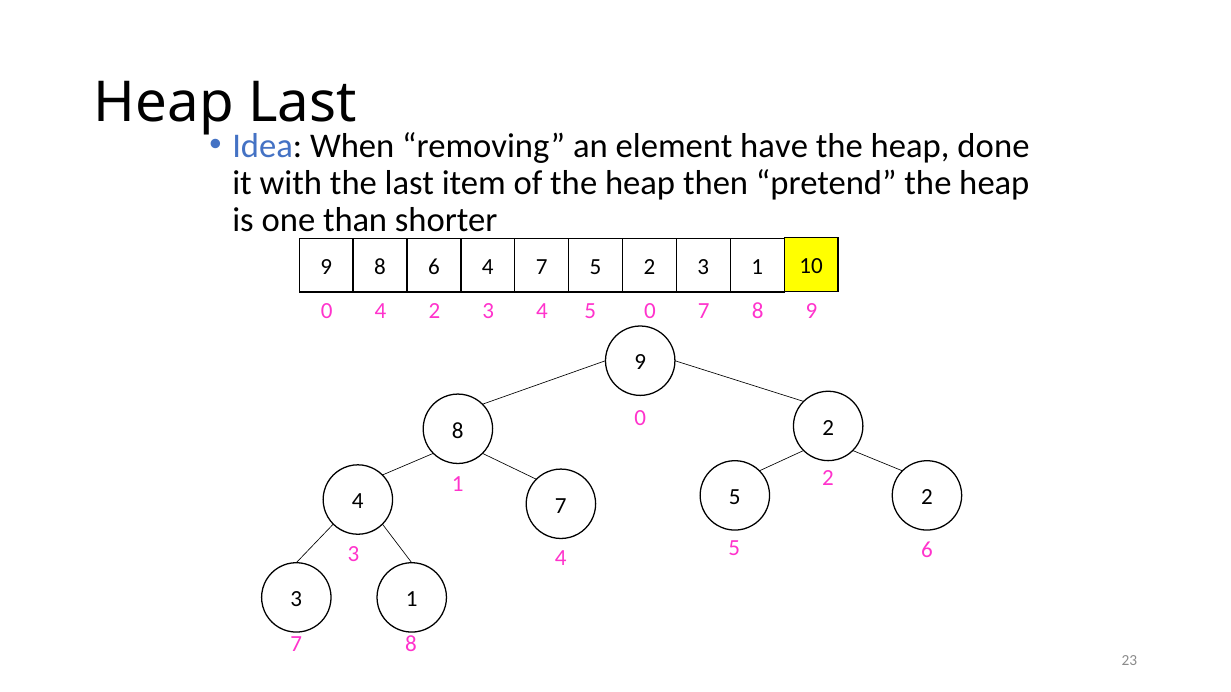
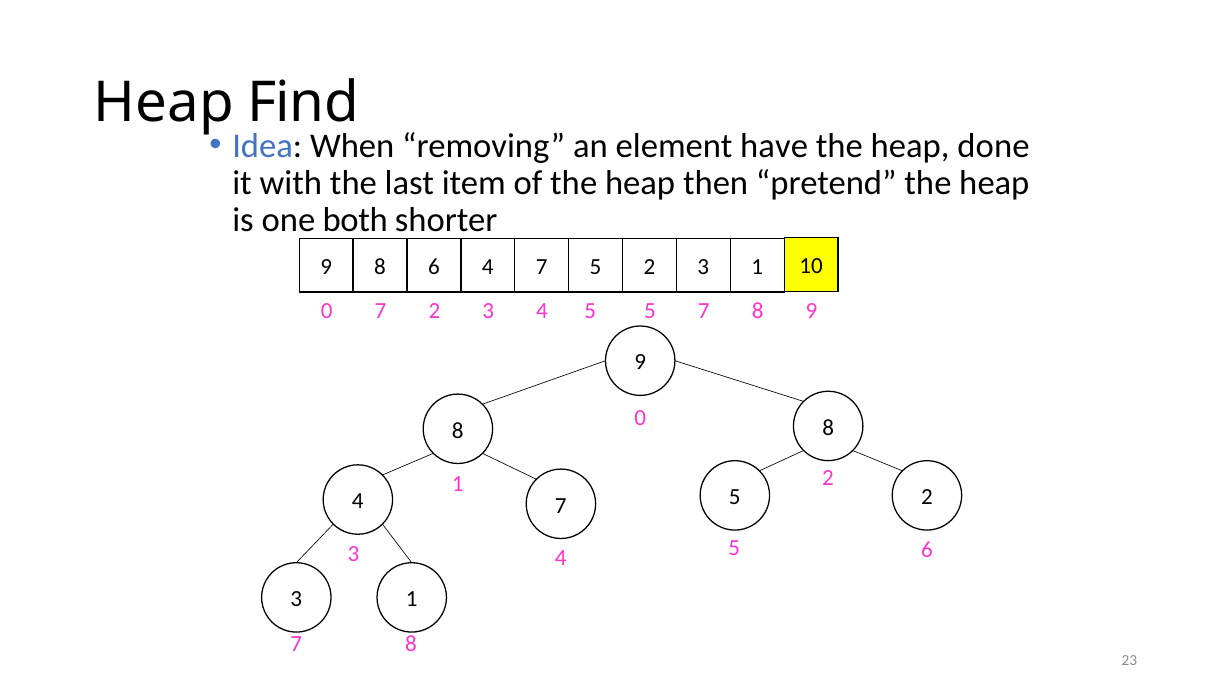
Last at (303, 103): Last -> Find
than: than -> both
0 4: 4 -> 7
5 0: 0 -> 5
8 2: 2 -> 8
